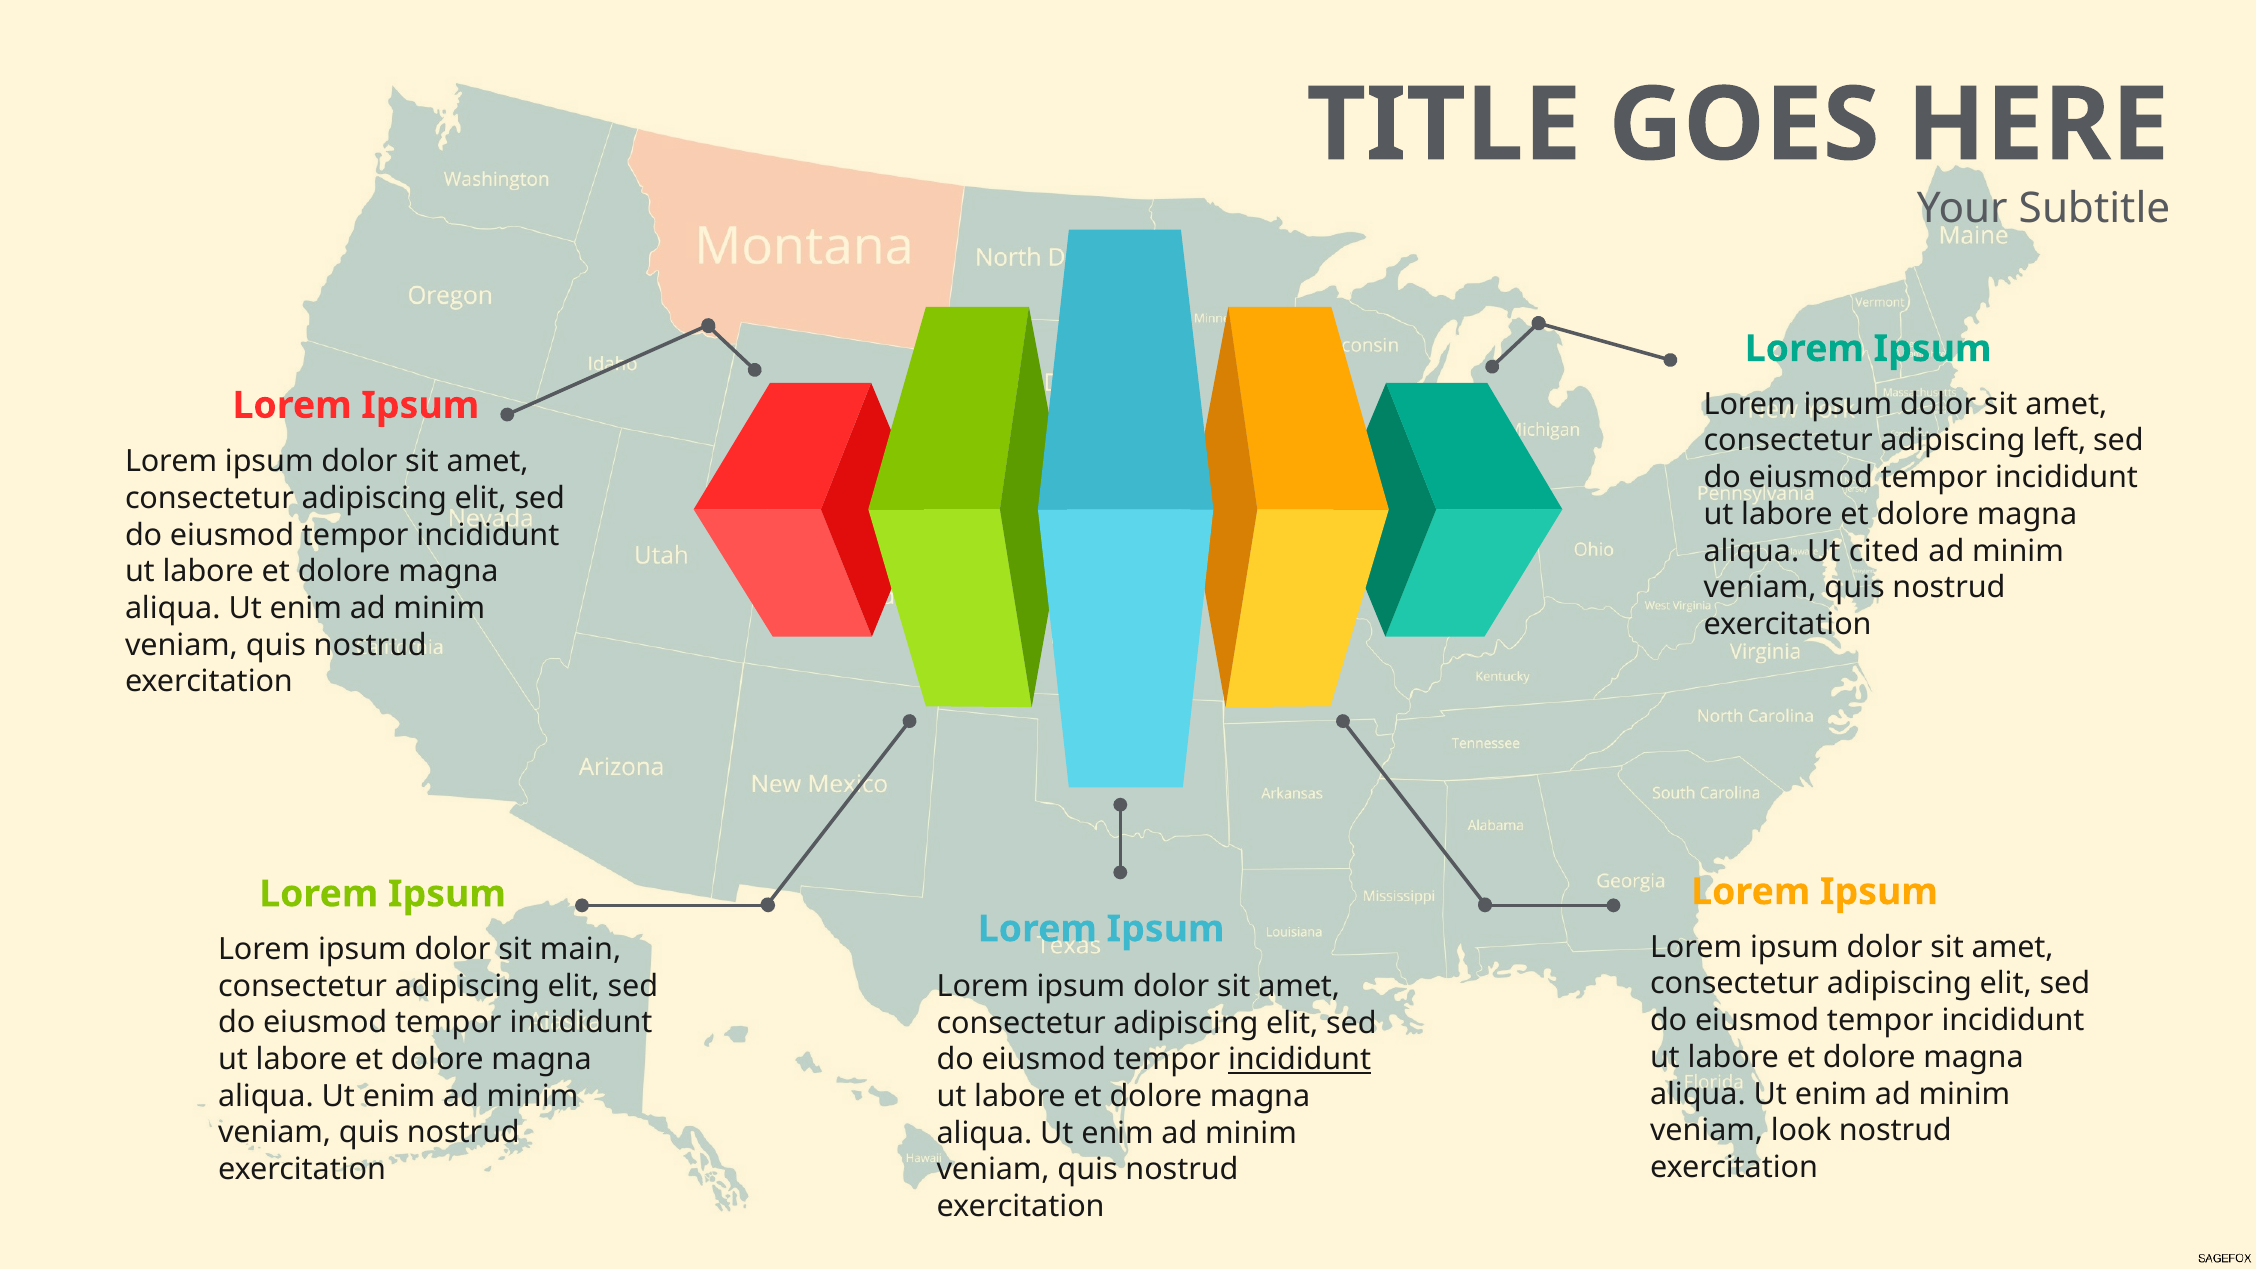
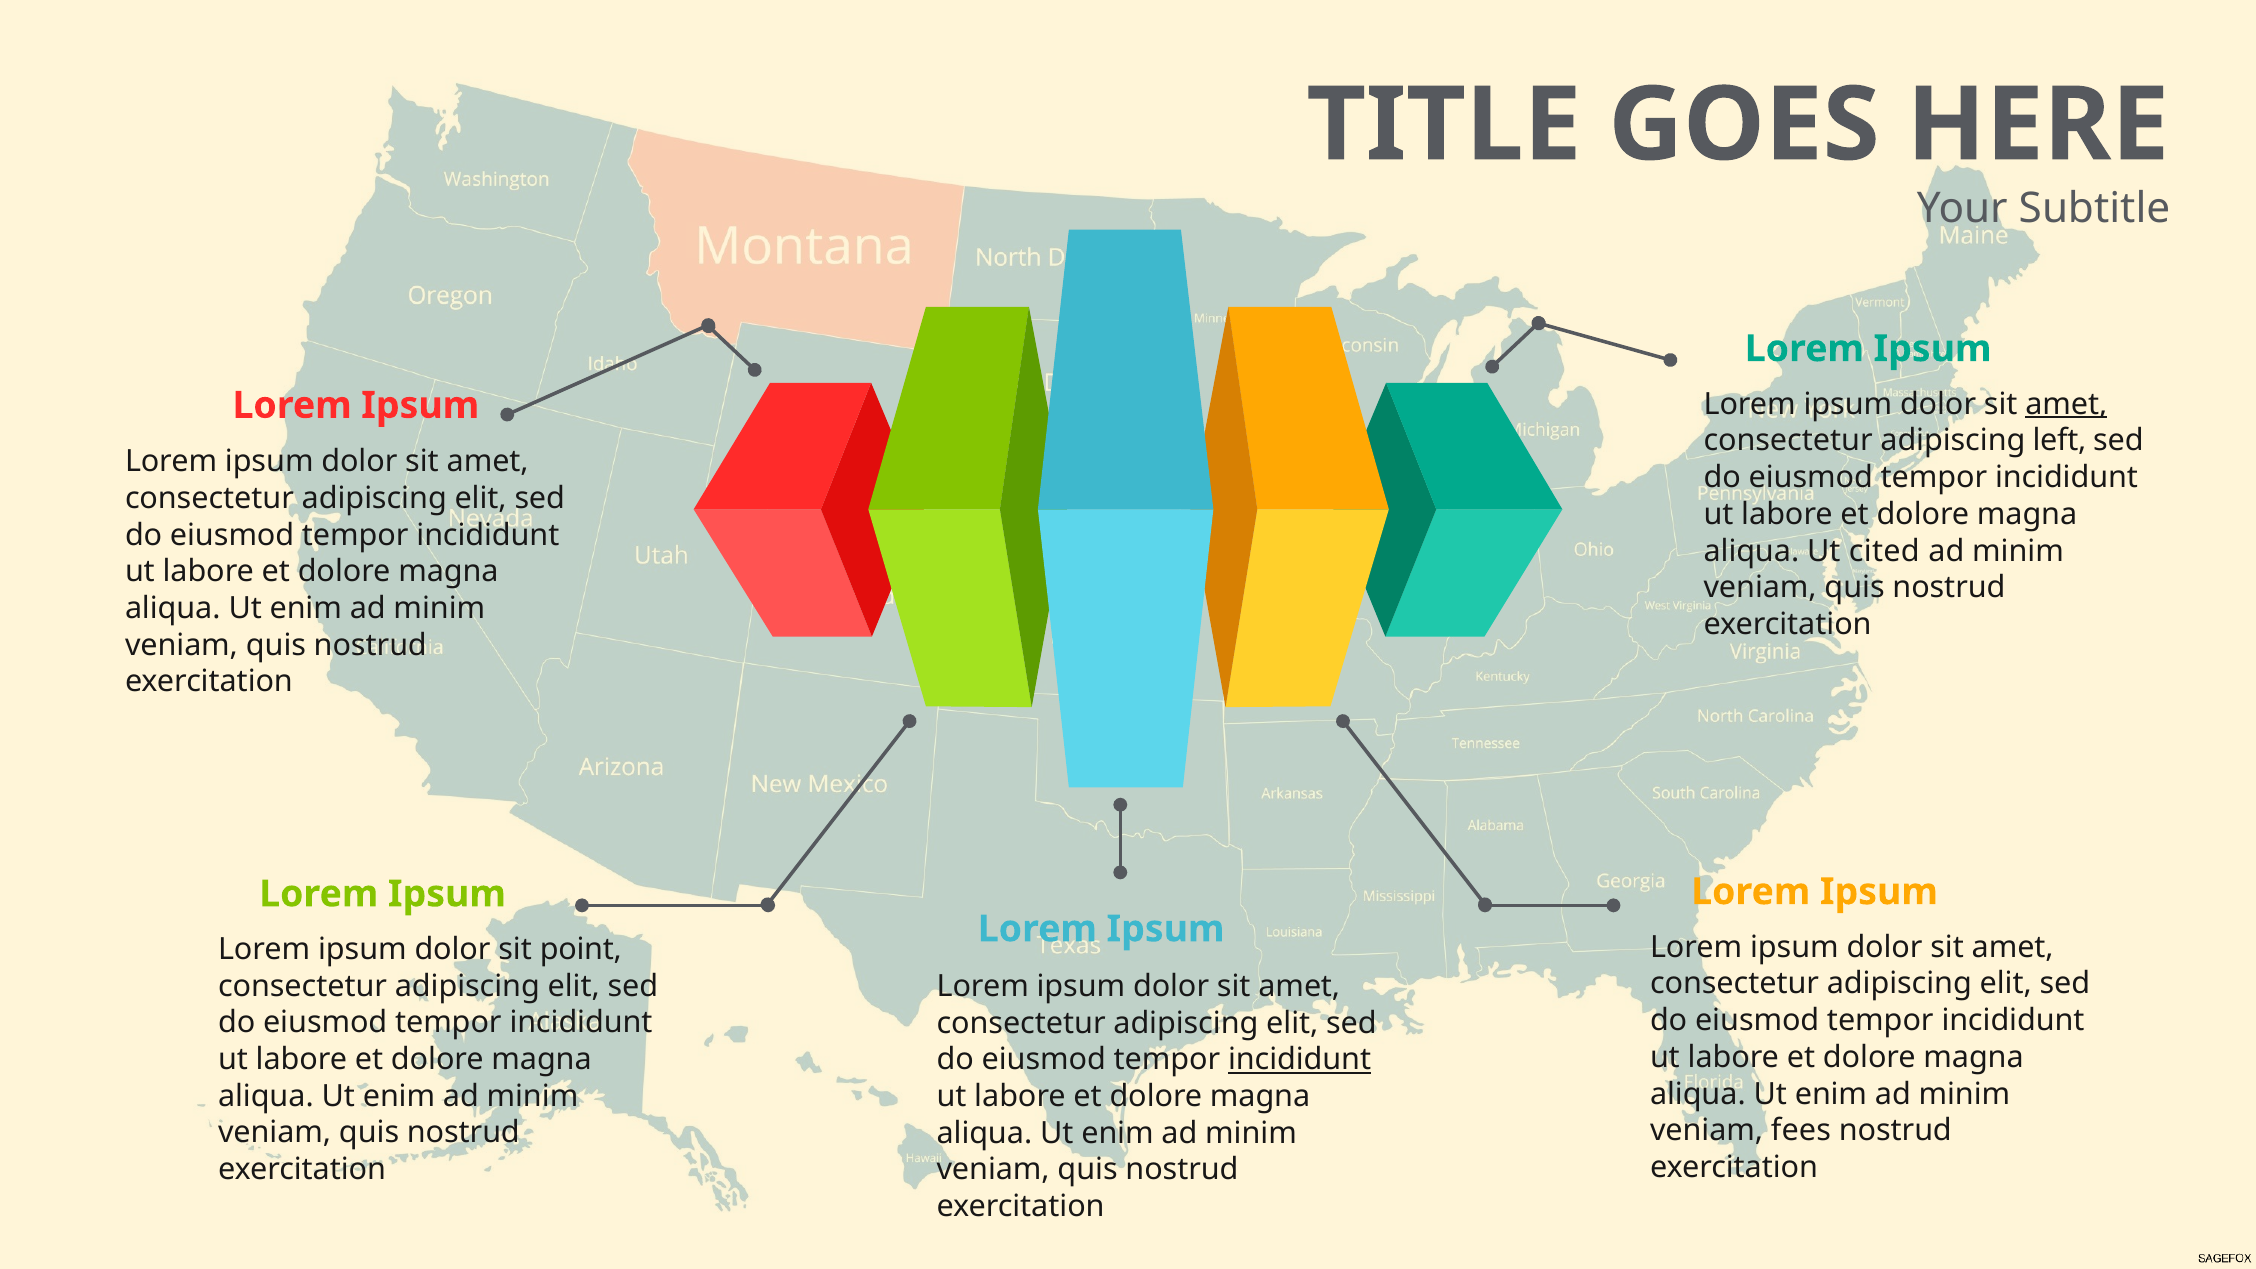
amet at (2066, 404) underline: none -> present
main: main -> point
look: look -> fees
